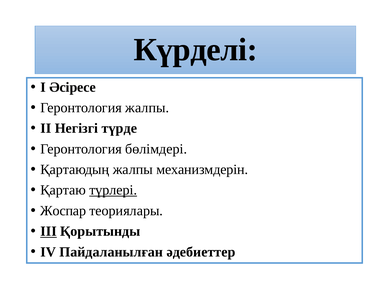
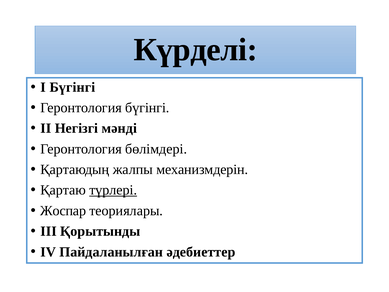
І Әсіресе: Әсіресе -> Бүгінгі
Геронтология жалпы: жалпы -> бүгінгі
түрде: түрде -> мәнді
ІІІ underline: present -> none
